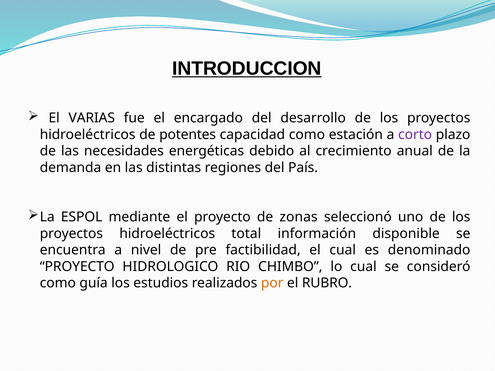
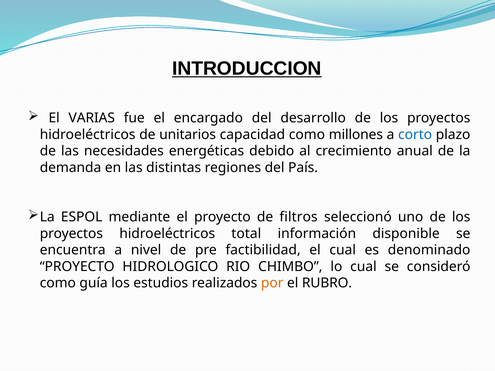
potentes: potentes -> unitarios
estación: estación -> millones
corto colour: purple -> blue
zonas: zonas -> filtros
